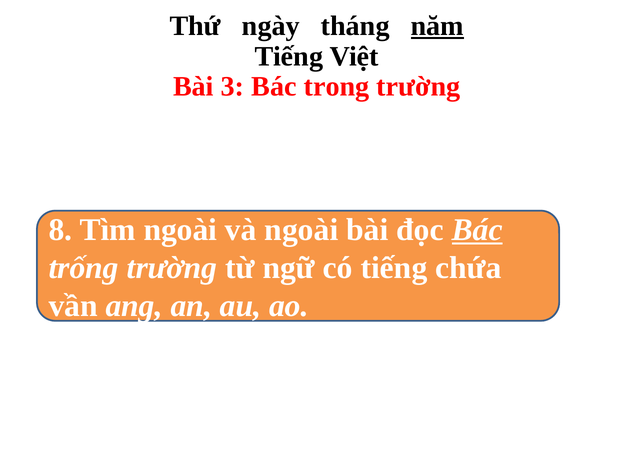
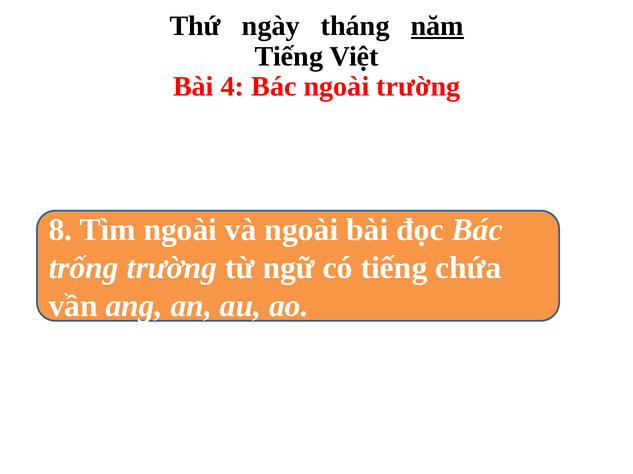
3: 3 -> 4
Bác trong: trong -> ngoài
Bác at (477, 230) underline: present -> none
